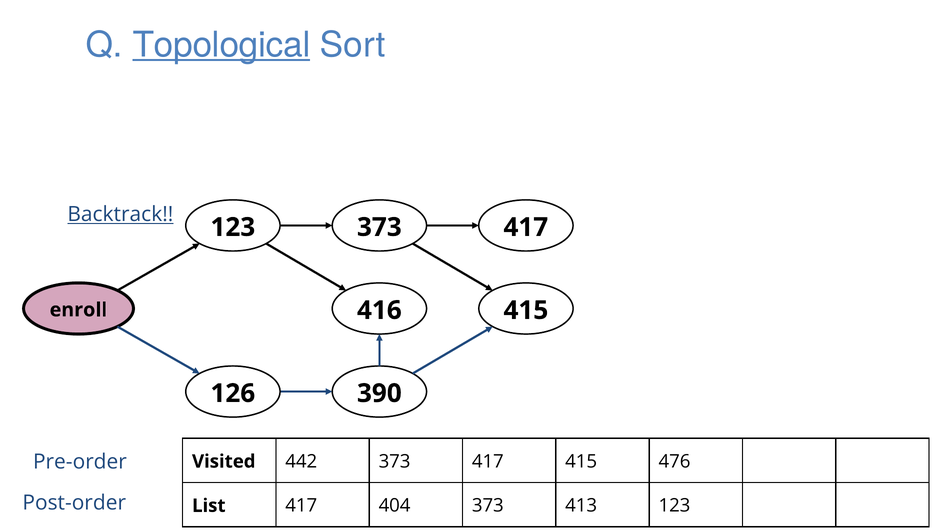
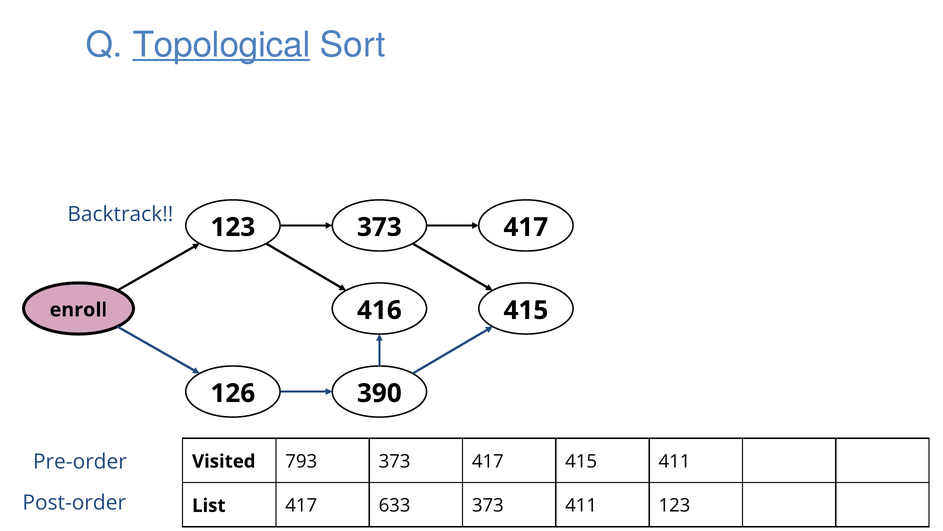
Backtrack underline: present -> none
442: 442 -> 793
415 476: 476 -> 411
404: 404 -> 633
373 413: 413 -> 411
